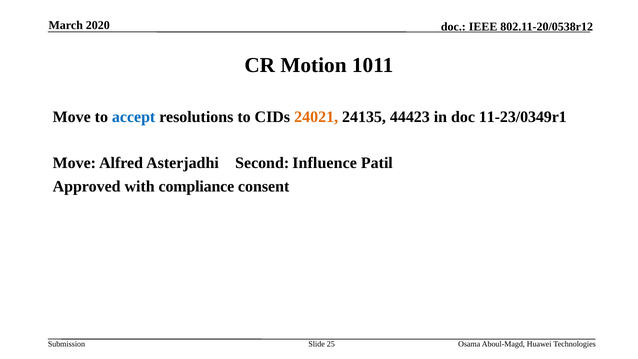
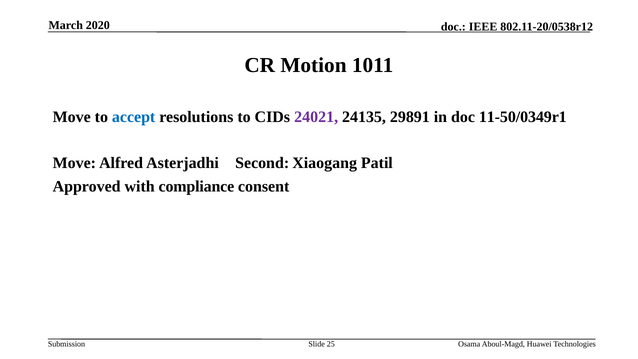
24021 colour: orange -> purple
44423: 44423 -> 29891
11-23/0349r1: 11-23/0349r1 -> 11-50/0349r1
Influence: Influence -> Xiaogang
